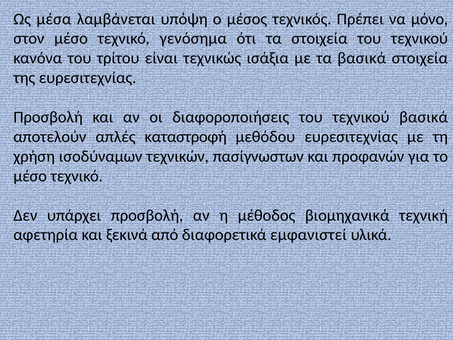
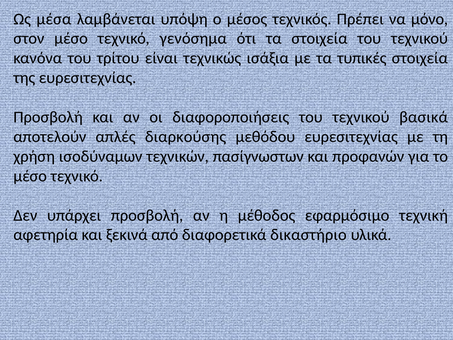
τα βασικά: βασικά -> τυπικές
καταστροφή: καταστροφή -> διαρκούσης
βιομηχανικά: βιομηχανικά -> εφαρμόσιμο
εμφανιστεί: εμφανιστεί -> δικαστήριο
